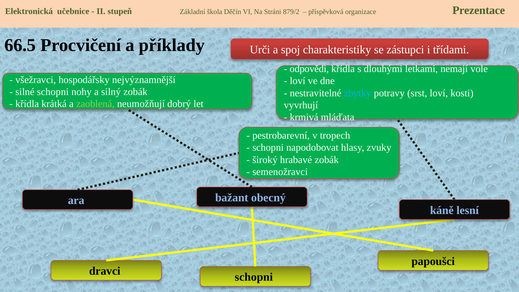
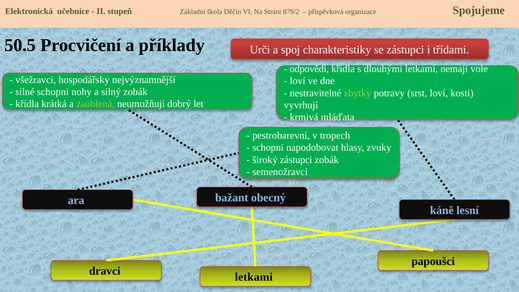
Prezentace: Prezentace -> Spojujeme
66.5: 66.5 -> 50.5
zbytky colour: light blue -> light green
široký hrabavé: hrabavé -> zástupci
schopni at (254, 277): schopni -> letkami
